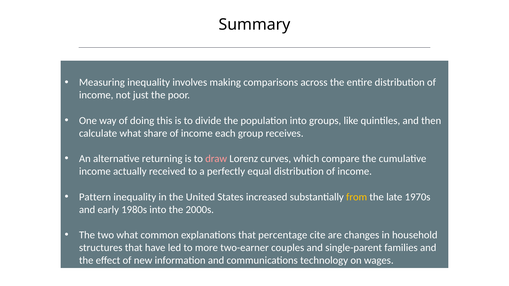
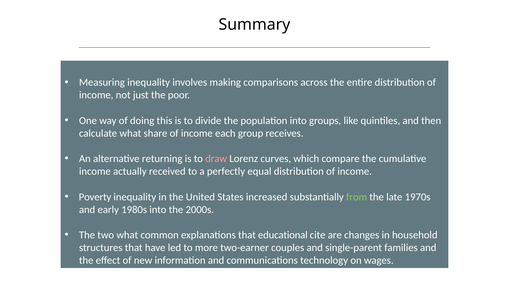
Pattern: Pattern -> Poverty
from colour: yellow -> light green
percentage: percentage -> educational
